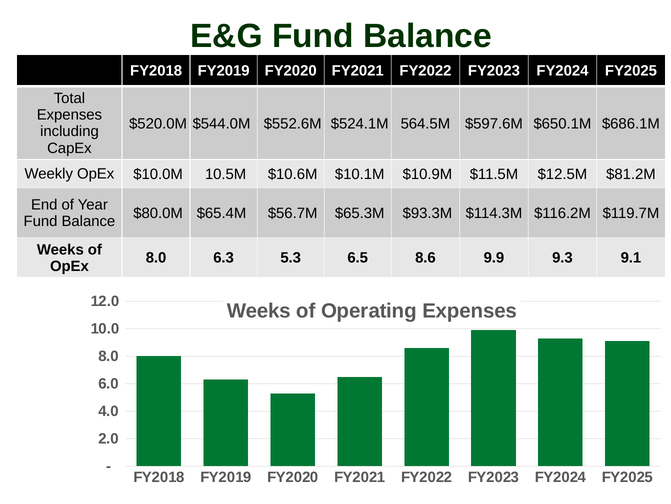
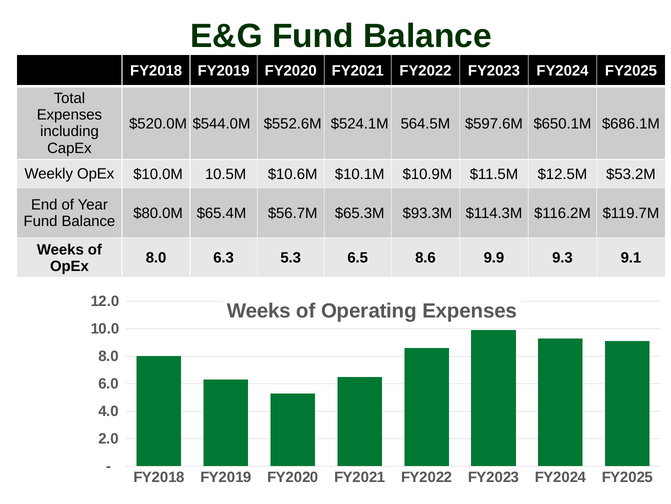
$81.2M: $81.2M -> $53.2M
